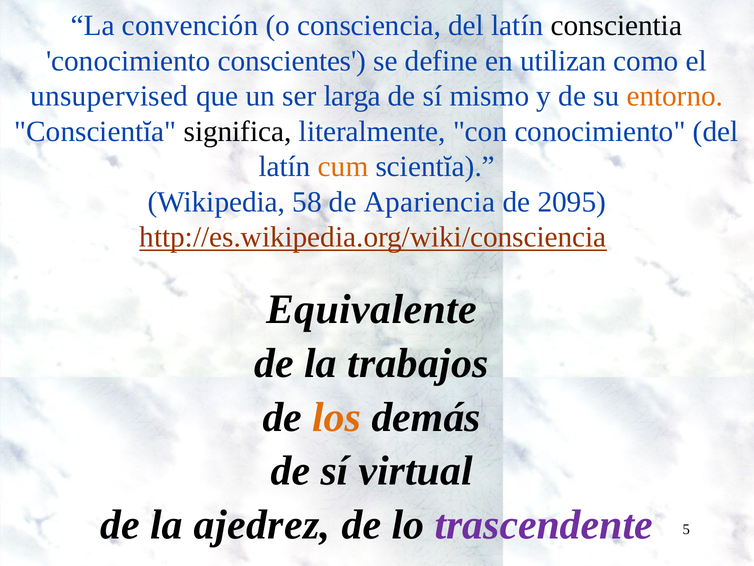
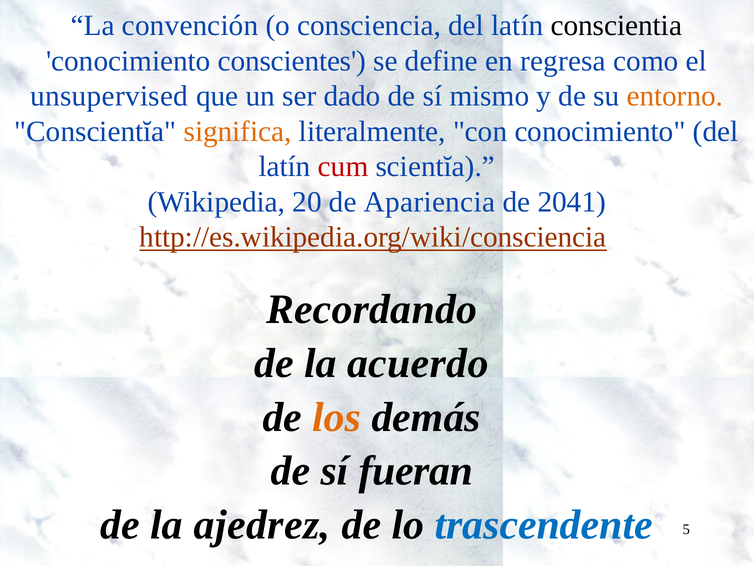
utilizan: utilizan -> regresa
larga: larga -> dado
significa colour: black -> orange
cum colour: orange -> red
58: 58 -> 20
2095: 2095 -> 2041
Equivalente: Equivalente -> Recordando
trabajos: trabajos -> acuerdo
virtual: virtual -> fueran
trascendente colour: purple -> blue
